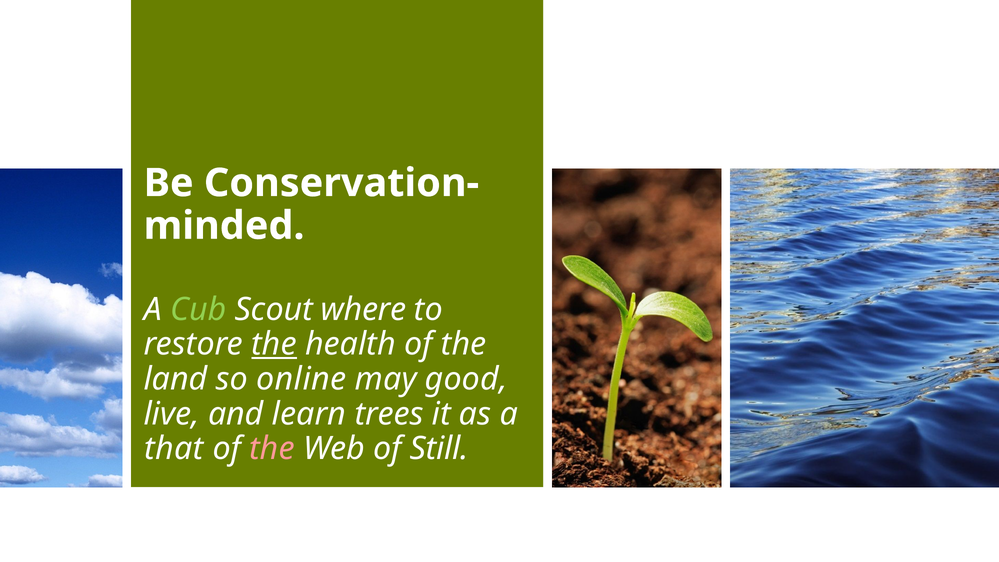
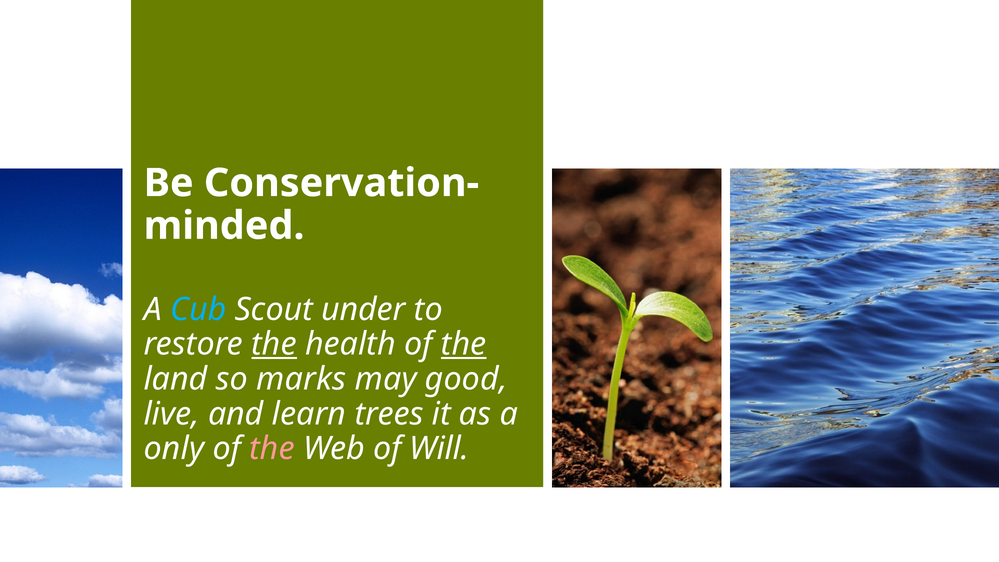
Cub colour: light green -> light blue
where: where -> under
the at (464, 344) underline: none -> present
online: online -> marks
that: that -> only
Still: Still -> Will
